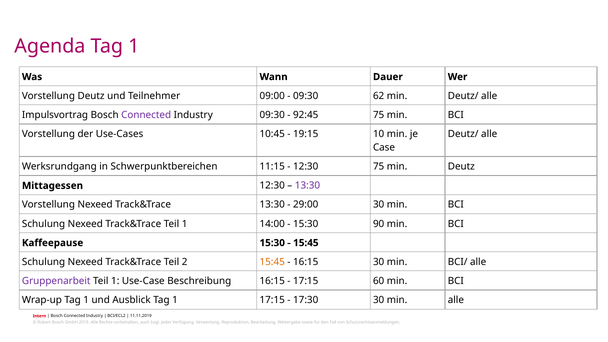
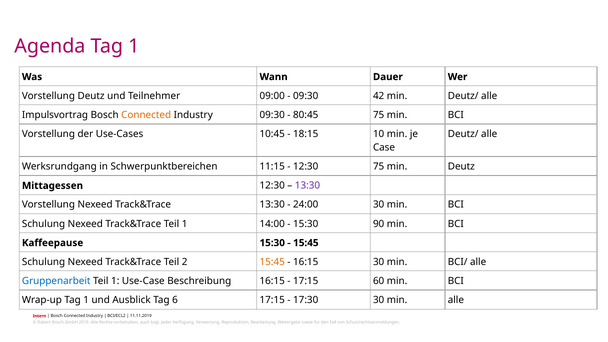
62: 62 -> 42
Connected at (146, 115) colour: purple -> orange
92:45: 92:45 -> 80:45
19:15: 19:15 -> 18:15
29:00: 29:00 -> 24:00
Gruppenarbeit colour: purple -> blue
Ausblick Tag 1: 1 -> 6
